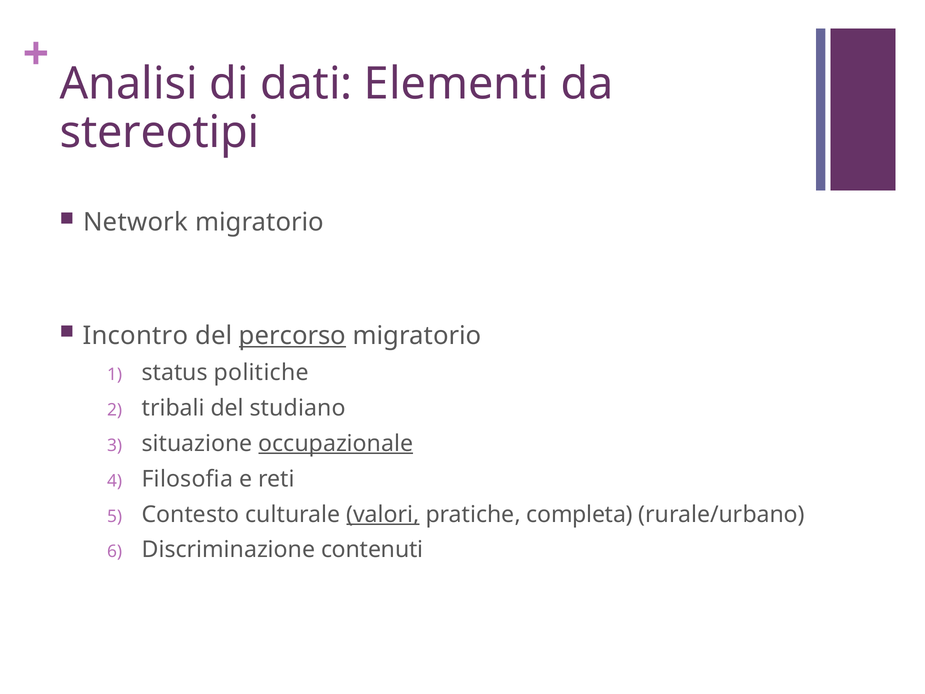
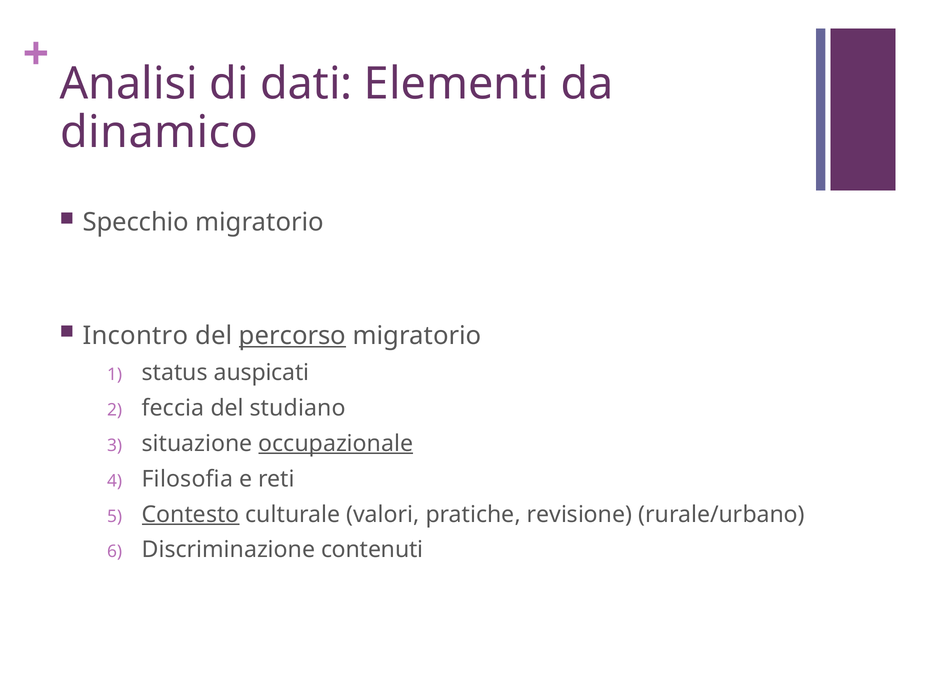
stereotipi: stereotipi -> dinamico
Network: Network -> Specchio
politiche: politiche -> auspicati
tribali: tribali -> feccia
Contesto underline: none -> present
valori underline: present -> none
completa: completa -> revisione
